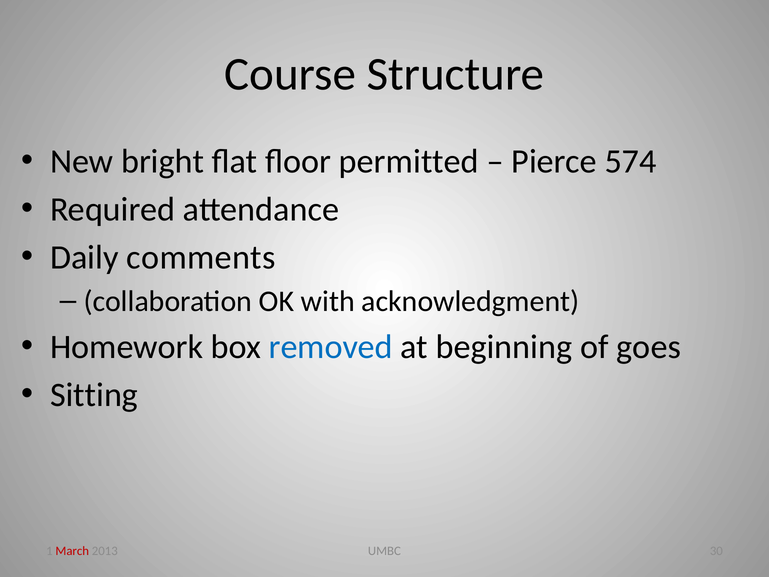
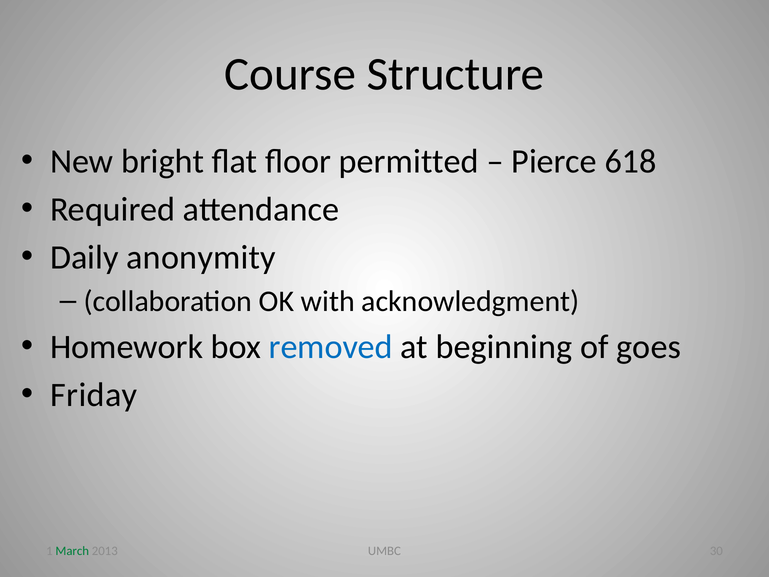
574: 574 -> 618
comments: comments -> anonymity
Sitting: Sitting -> Friday
March colour: red -> green
